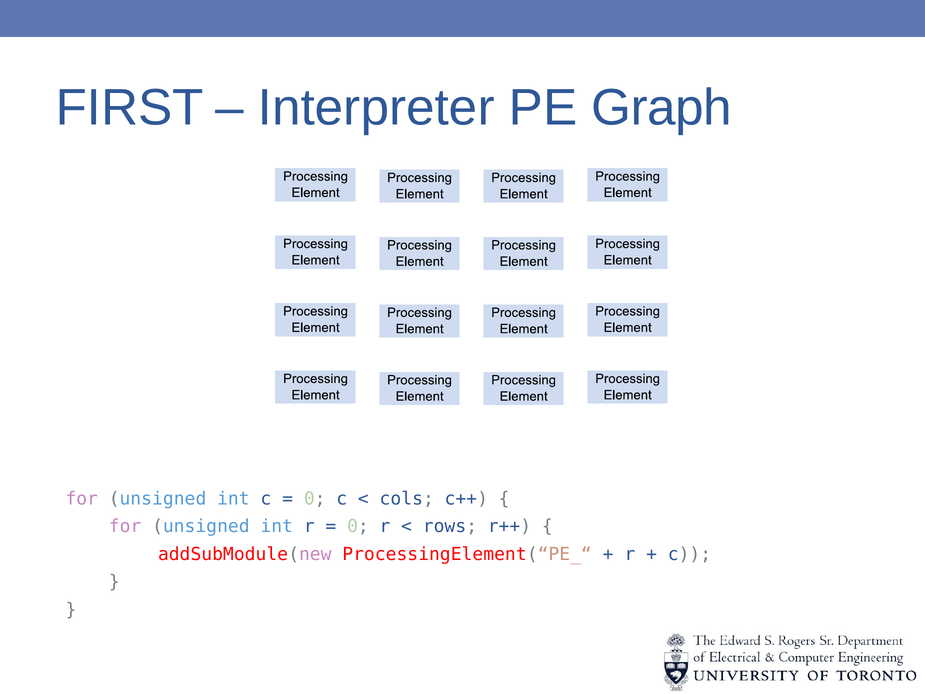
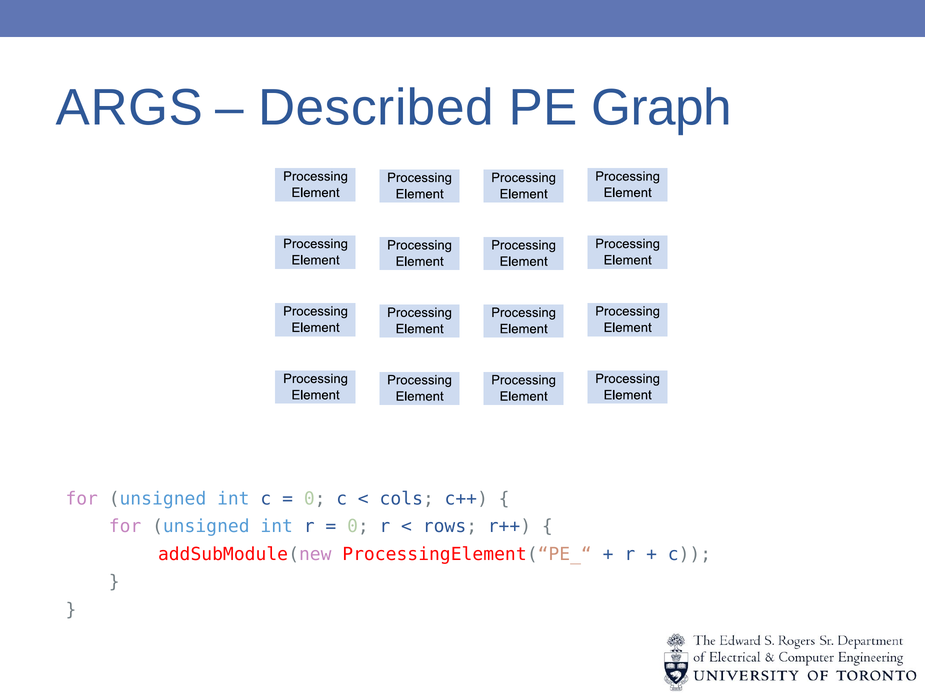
FIRST: FIRST -> ARGS
Interpreter: Interpreter -> Described
